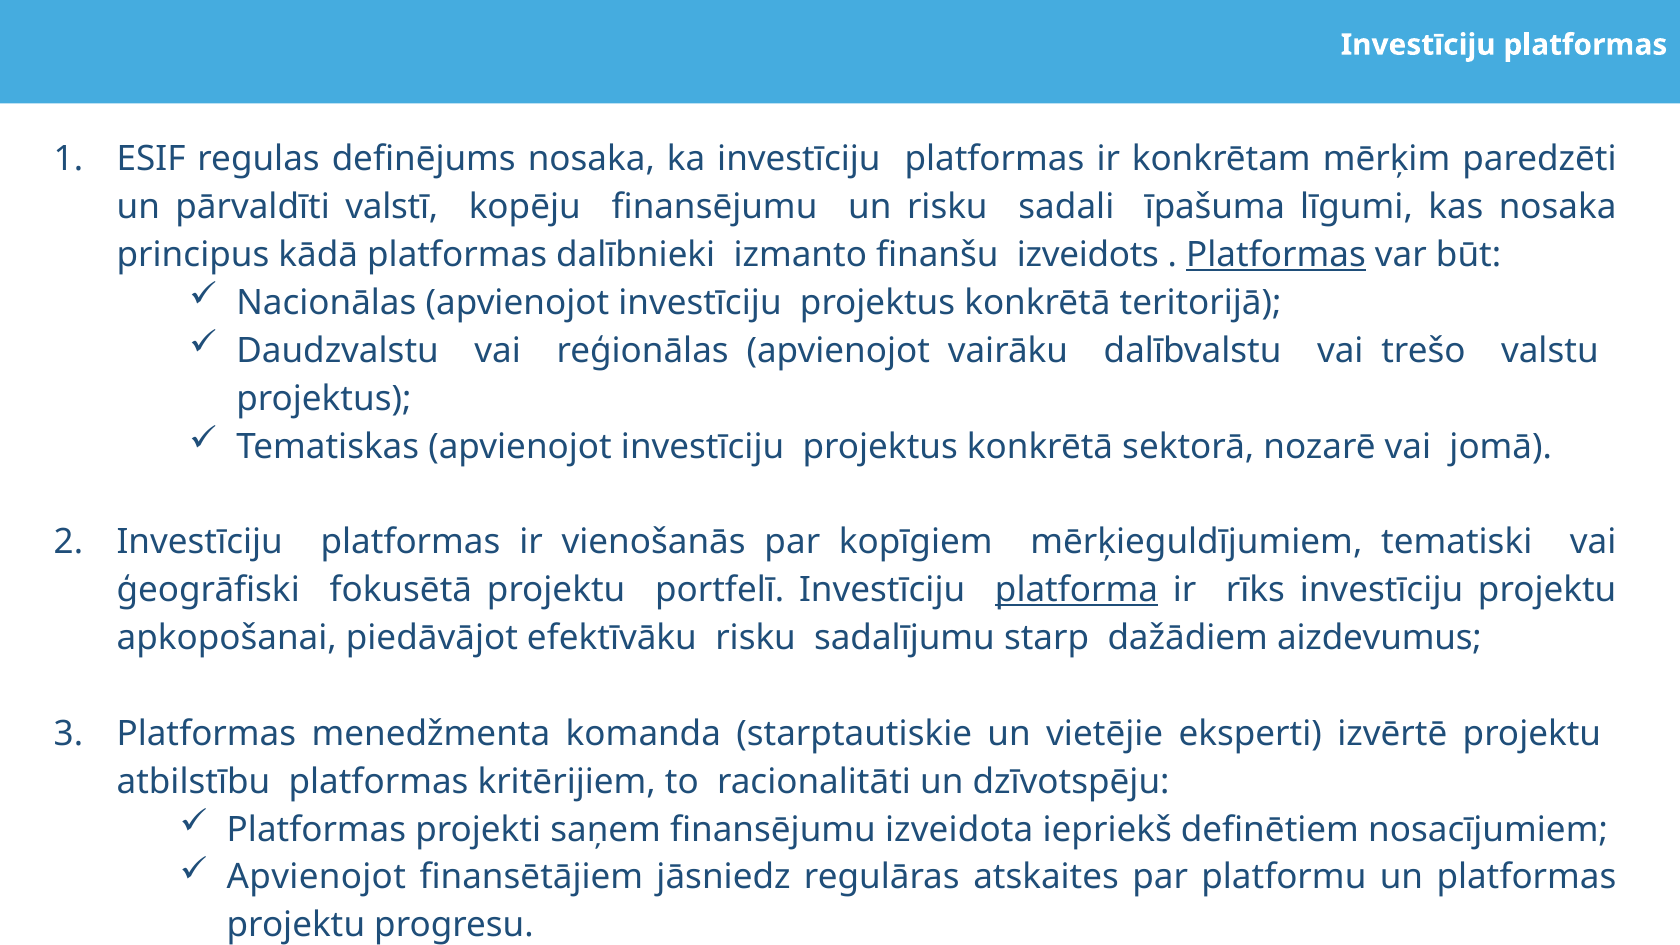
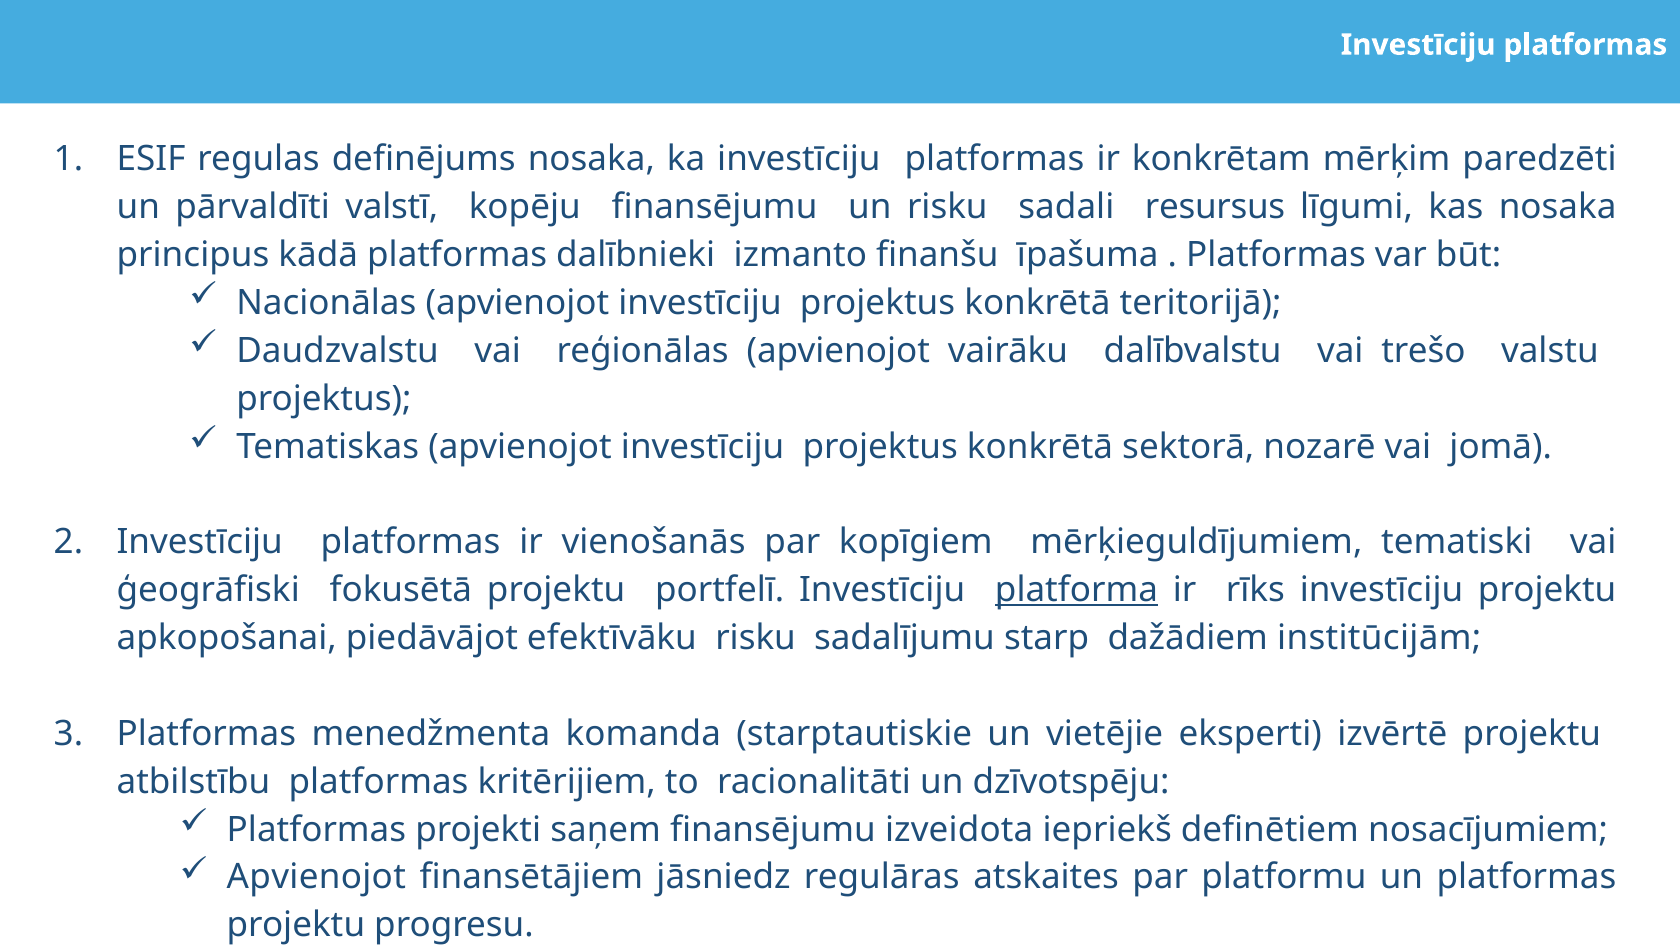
īpašuma: īpašuma -> resursus
izveidots: izveidots -> īpašuma
Platformas at (1276, 255) underline: present -> none
aizdevumus: aizdevumus -> institūcijām
